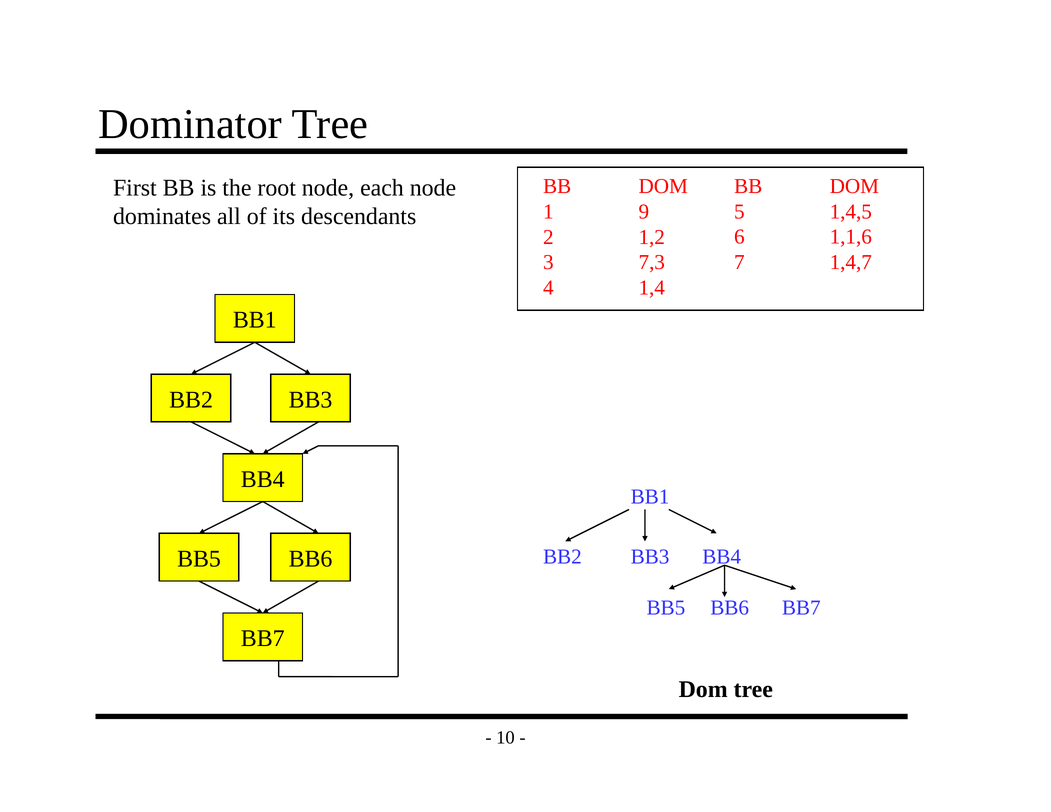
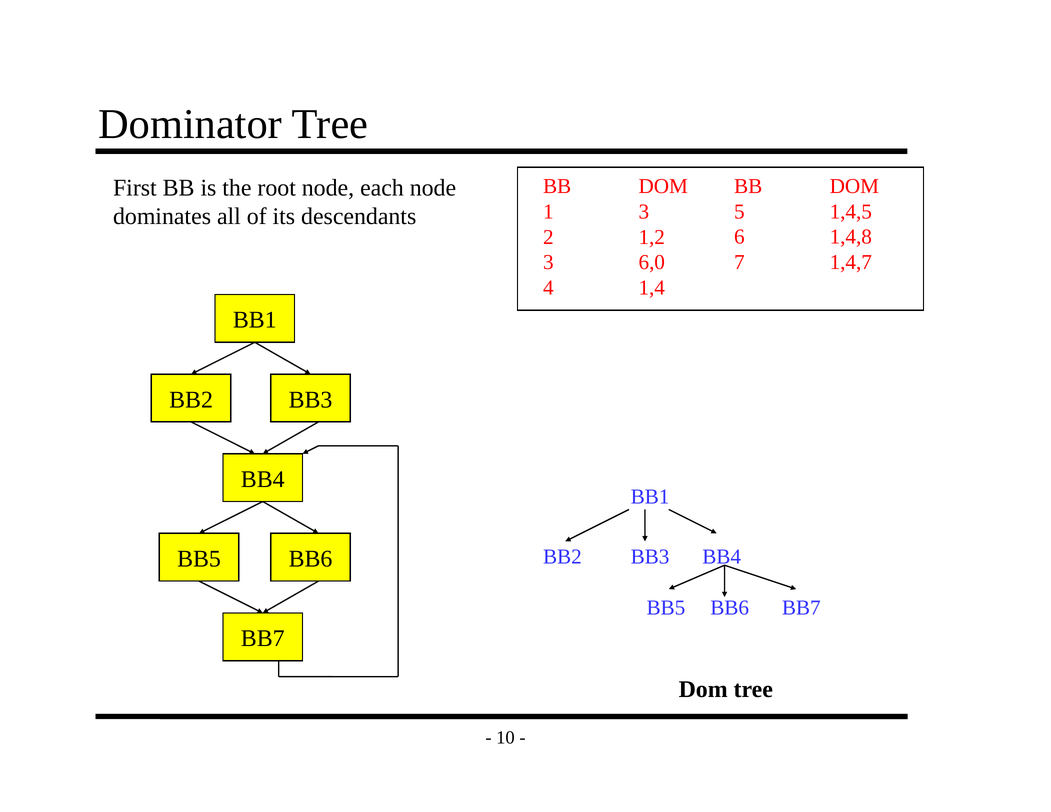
1 9: 9 -> 3
1,1,6: 1,1,6 -> 1,4,8
7,3: 7,3 -> 6,0
